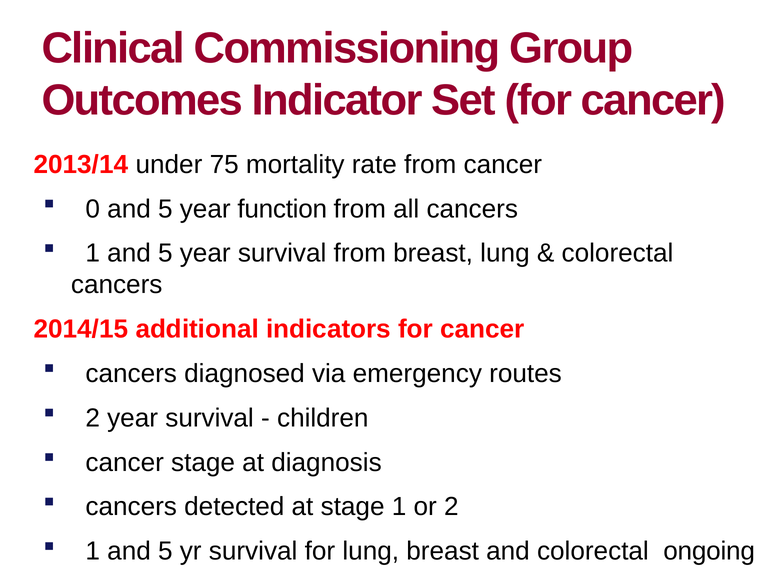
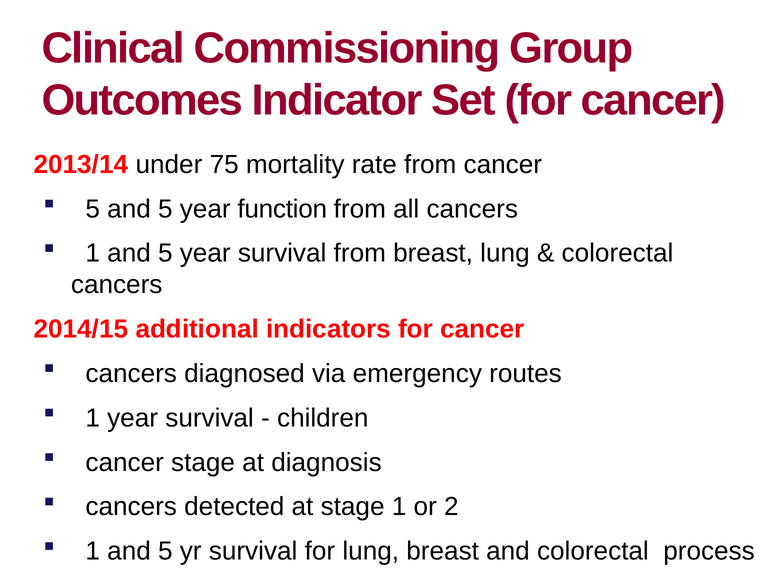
0 at (93, 209): 0 -> 5
2 at (93, 418): 2 -> 1
ongoing: ongoing -> process
